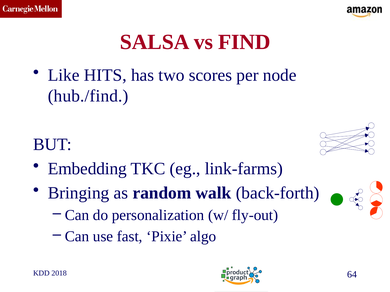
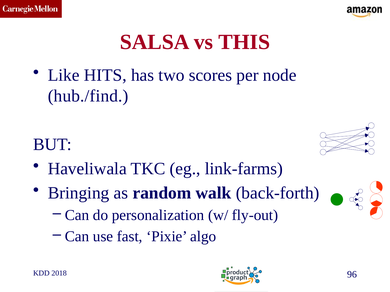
FIND: FIND -> THIS
Embedding: Embedding -> Haveliwala
64: 64 -> 96
